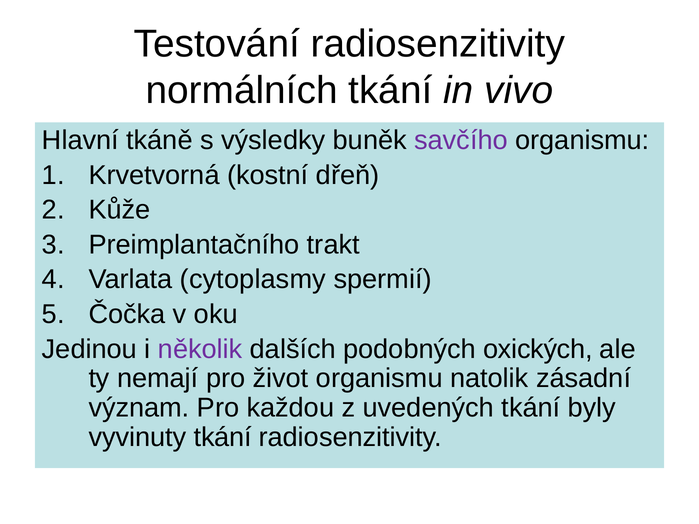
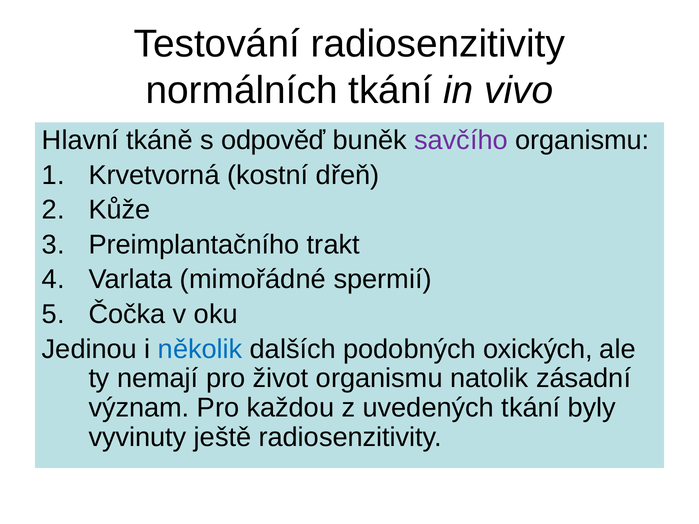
výsledky: výsledky -> odpověď
cytoplasmy: cytoplasmy -> mimořádné
několik colour: purple -> blue
vyvinuty tkání: tkání -> ještě
